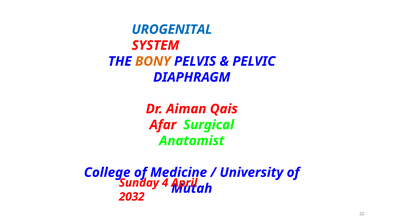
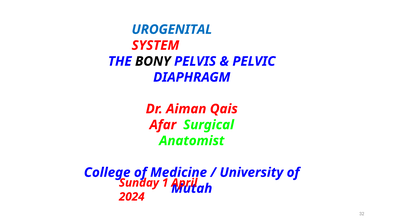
BONY colour: orange -> black
4: 4 -> 1
2032: 2032 -> 2024
